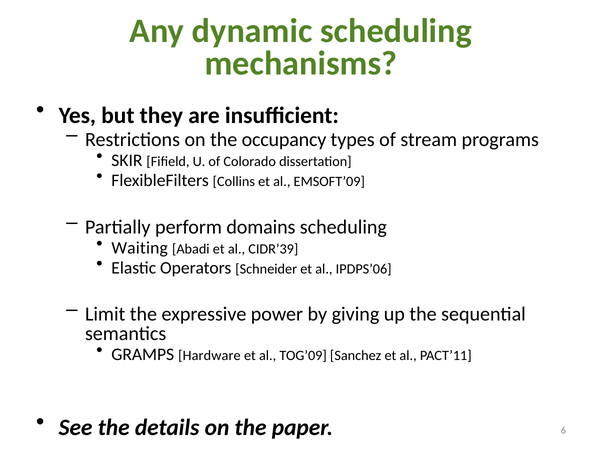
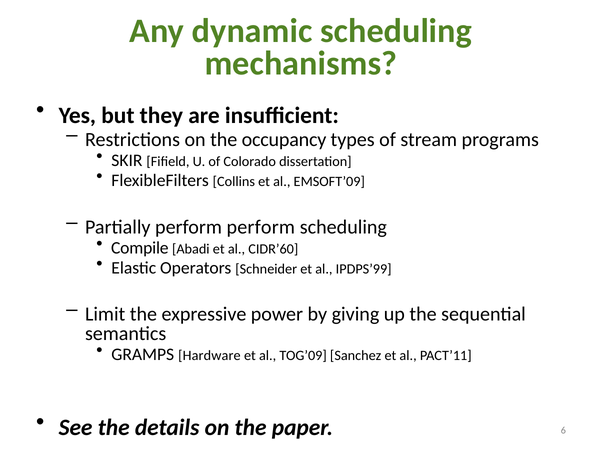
perform domains: domains -> perform
Waiting: Waiting -> Compile
CIDR’39: CIDR’39 -> CIDR’60
IPDPS’06: IPDPS’06 -> IPDPS’99
